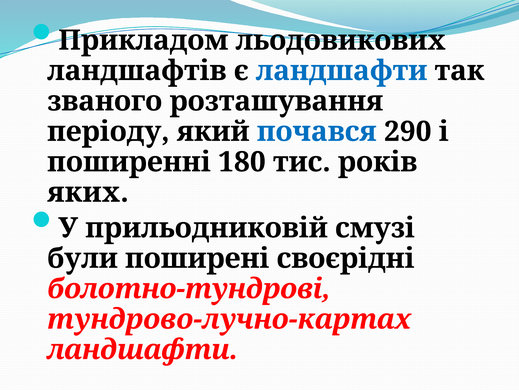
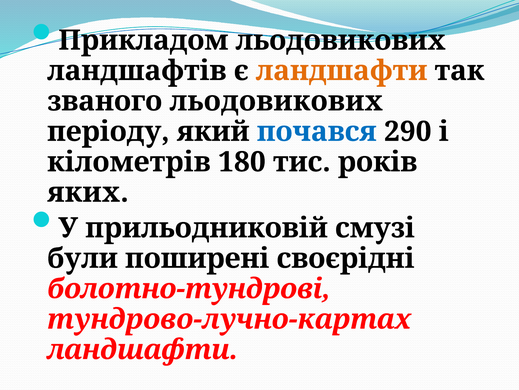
ландшафти at (342, 71) colour: blue -> orange
званого розташування: розташування -> льодовикових
поширенні: поширенні -> кілометрів
